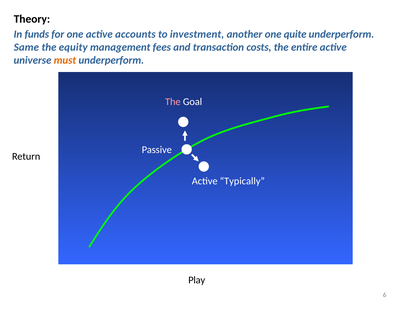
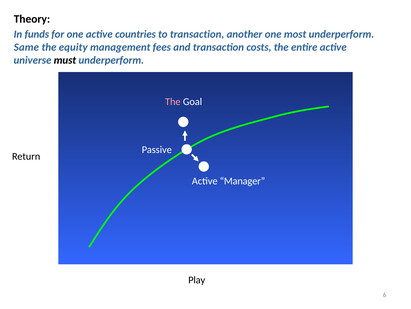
accounts: accounts -> countries
to investment: investment -> transaction
quite: quite -> most
must colour: orange -> black
Typically: Typically -> Manager
